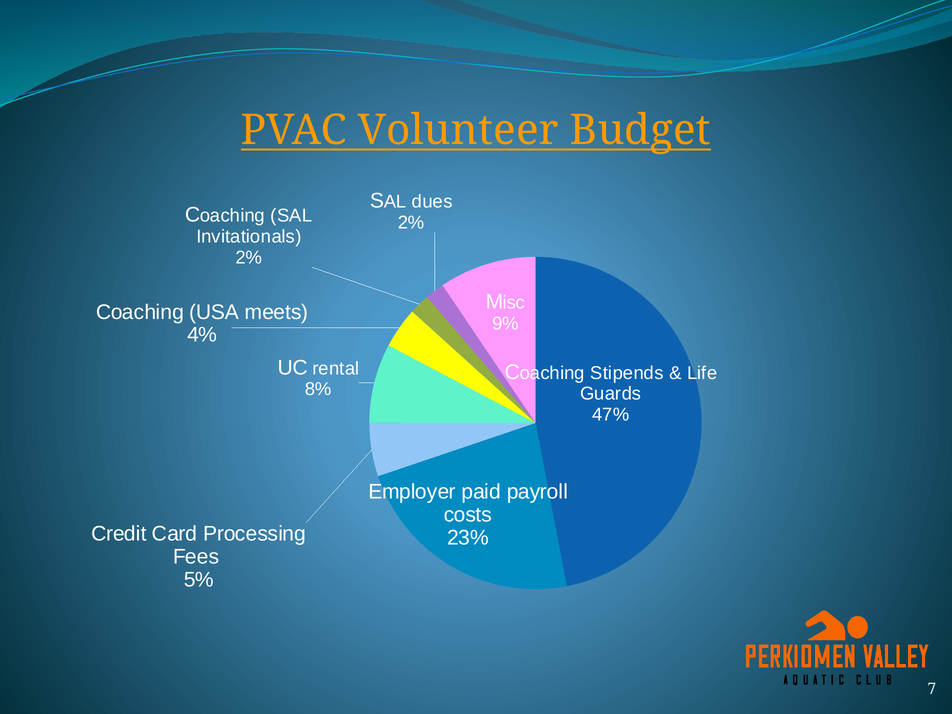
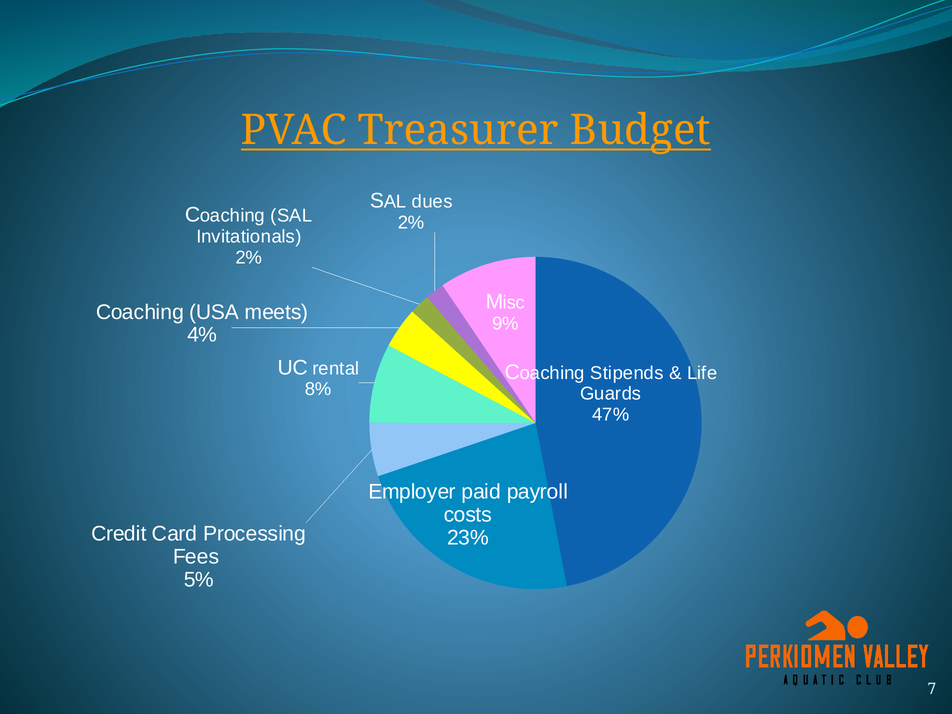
Volunteer: Volunteer -> Treasurer
